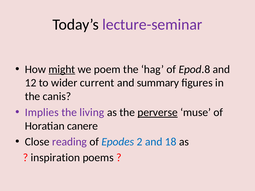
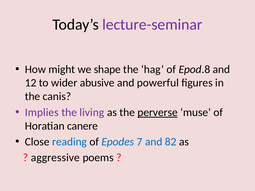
might underline: present -> none
poem: poem -> shape
current: current -> abusive
summary: summary -> powerful
reading colour: purple -> blue
2: 2 -> 7
18: 18 -> 82
inspiration: inspiration -> aggressive
